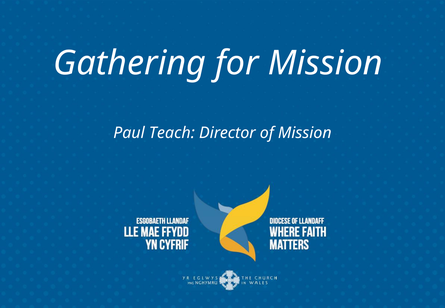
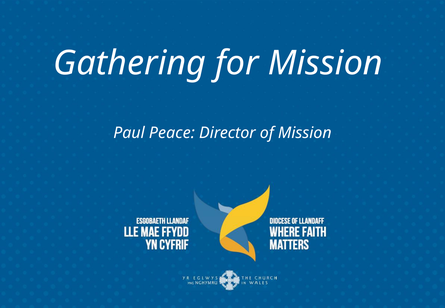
Teach: Teach -> Peace
